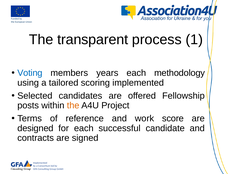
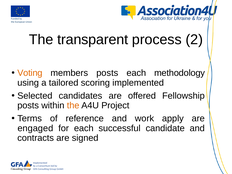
1: 1 -> 2
Voting colour: blue -> orange
members years: years -> posts
score: score -> apply
designed: designed -> engaged
